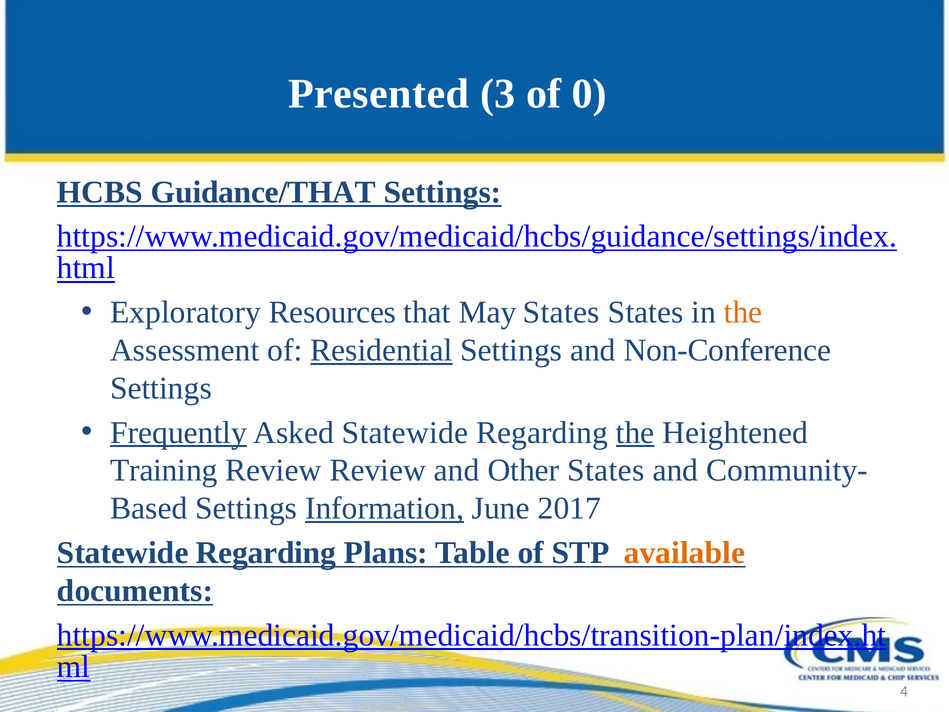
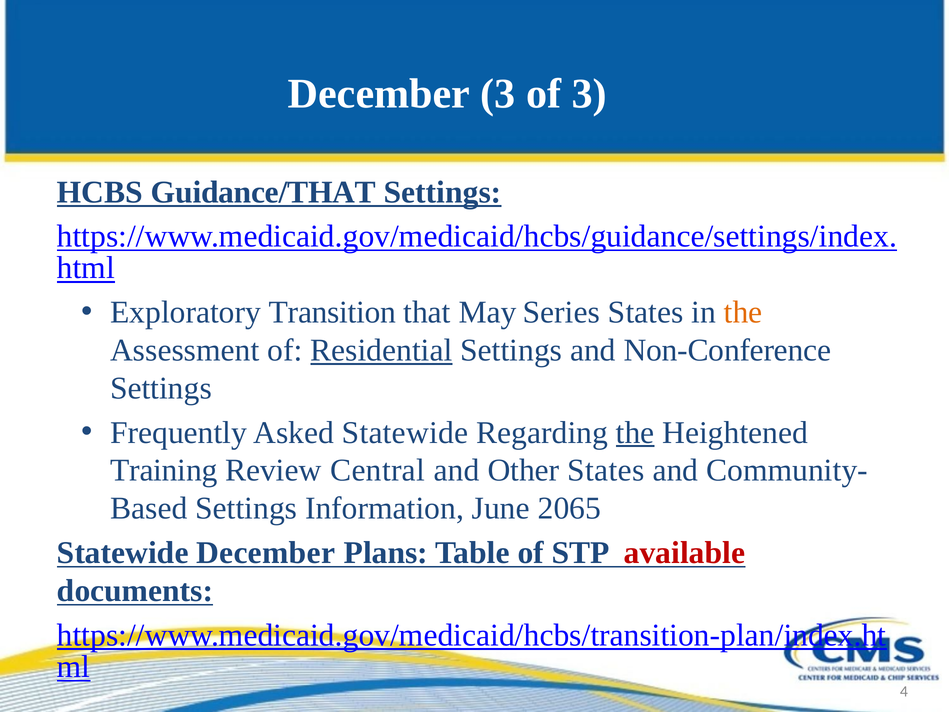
Presented at (379, 94): Presented -> December
of 0: 0 -> 3
Resources: Resources -> Transition
May States: States -> Series
Frequently underline: present -> none
Review Review: Review -> Central
Information underline: present -> none
2017: 2017 -> 2065
Regarding at (266, 553): Regarding -> December
available colour: orange -> red
